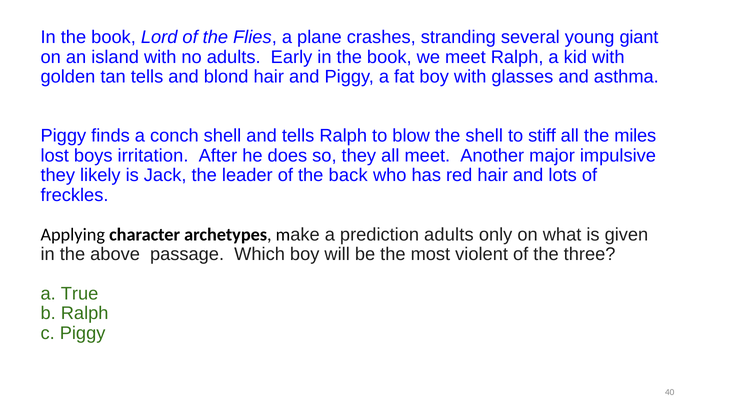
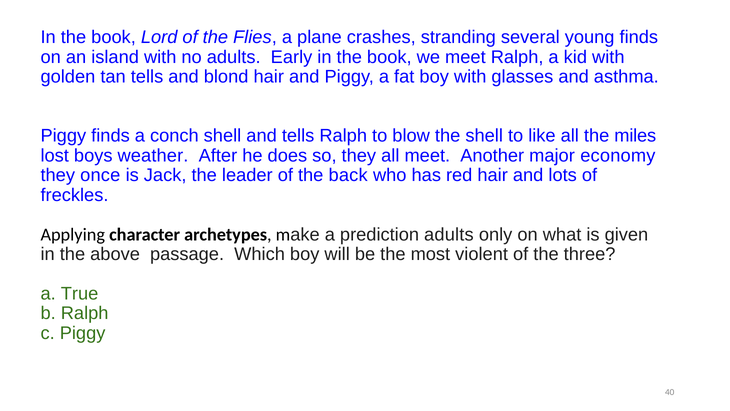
young giant: giant -> finds
stiff: stiff -> like
irritation: irritation -> weather
impulsive: impulsive -> economy
likely: likely -> once
